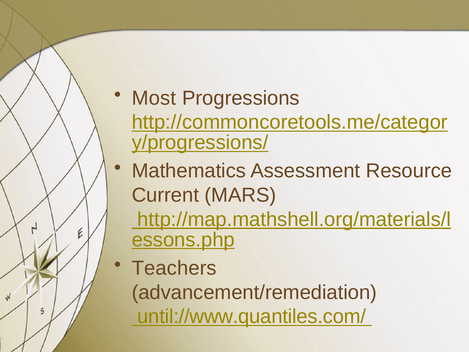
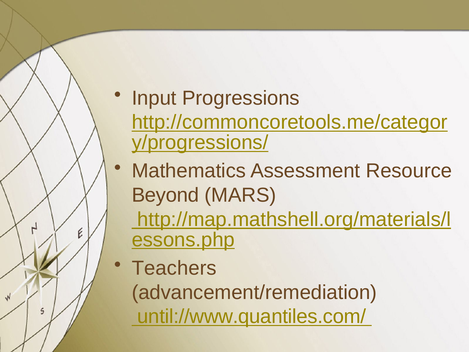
Most: Most -> Input
Current: Current -> Beyond
